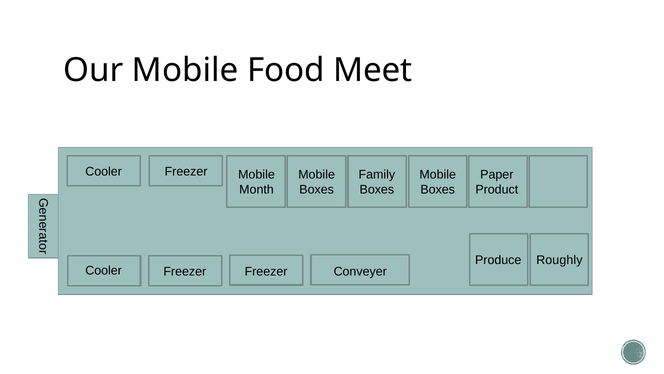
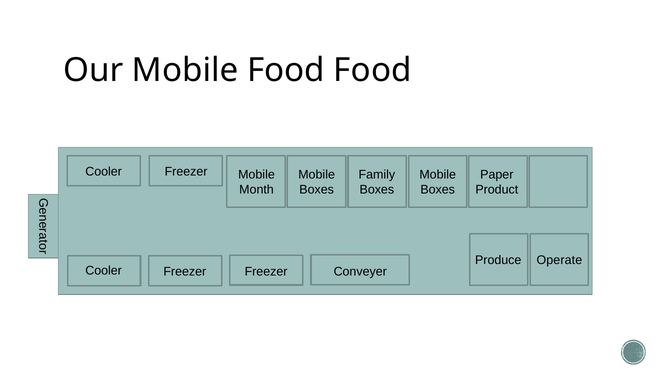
Food Meet: Meet -> Food
Roughly: Roughly -> Operate
